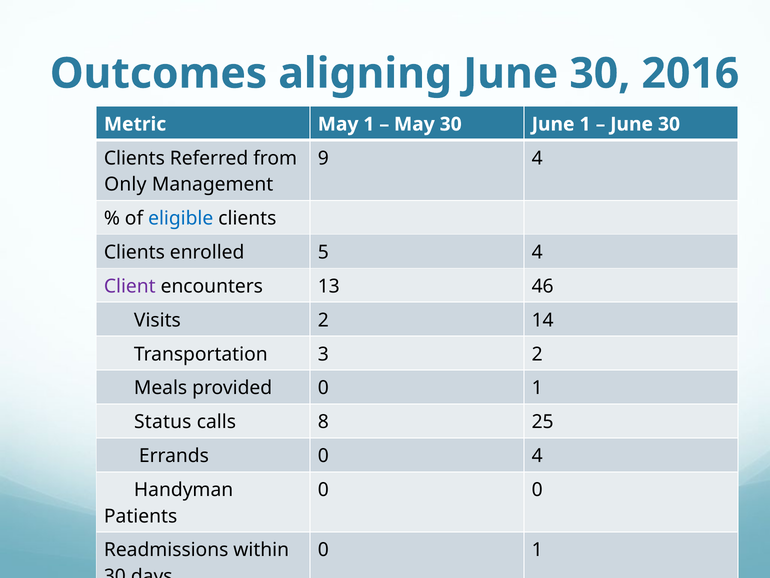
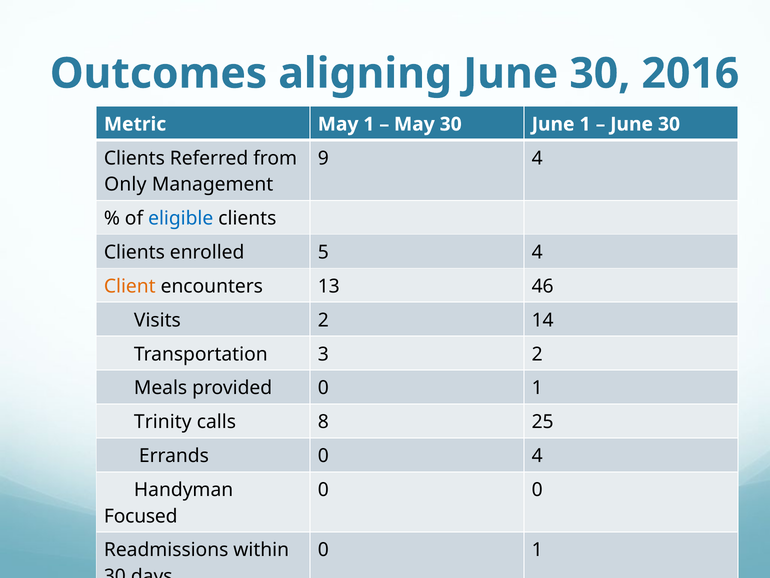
Client colour: purple -> orange
Status: Status -> Trinity
Patients: Patients -> Focused
